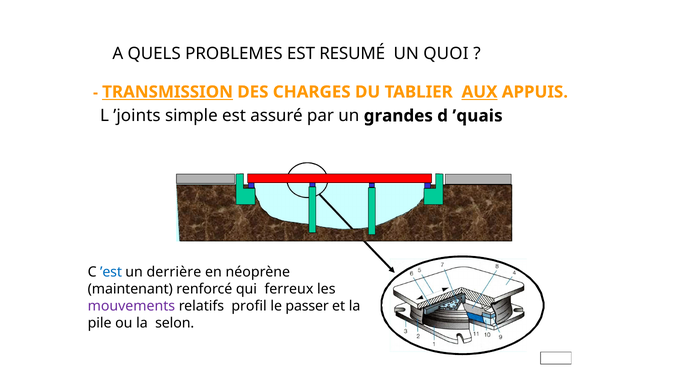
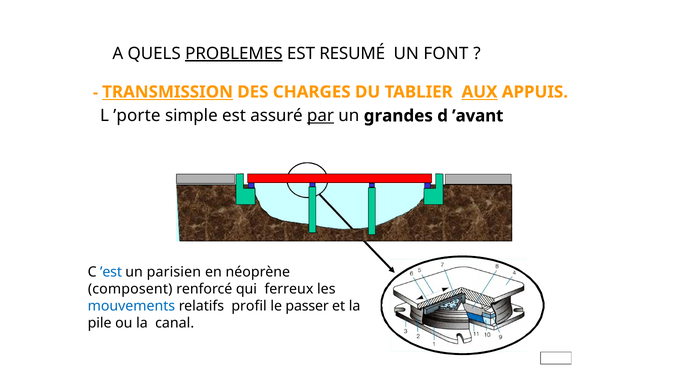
PROBLEMES underline: none -> present
QUOI: QUOI -> FONT
’joints: ’joints -> ’porte
par underline: none -> present
’quais: ’quais -> ’avant
derrière: derrière -> parisien
maintenant: maintenant -> composent
mouvements colour: purple -> blue
selon: selon -> canal
